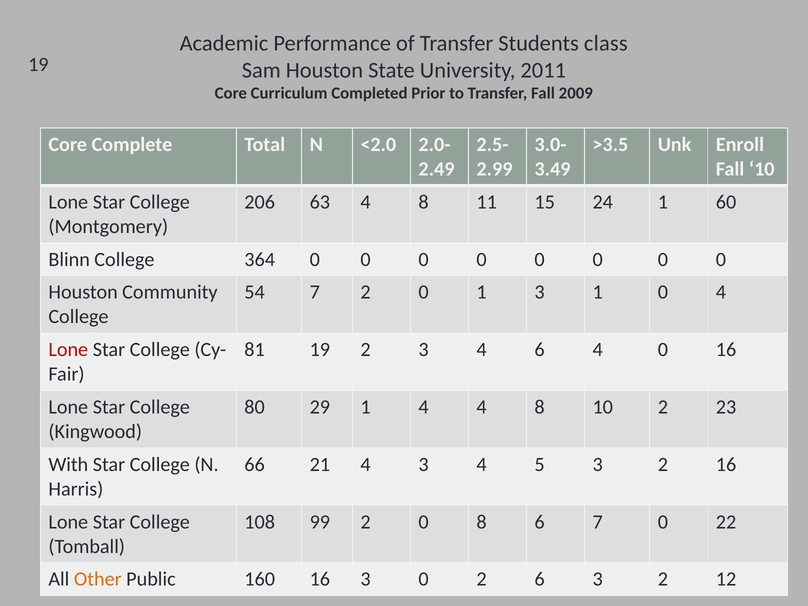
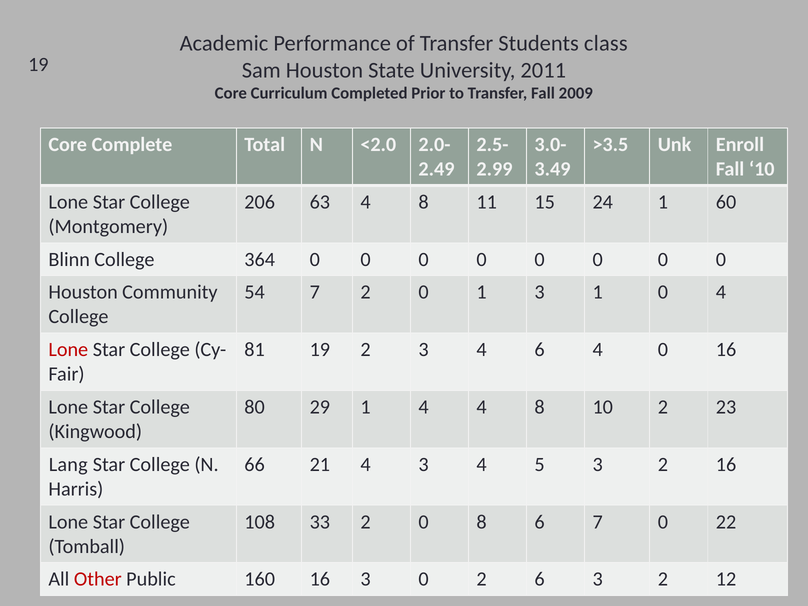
With: With -> Lang
99: 99 -> 33
Other at (98, 579) colour: orange -> red
